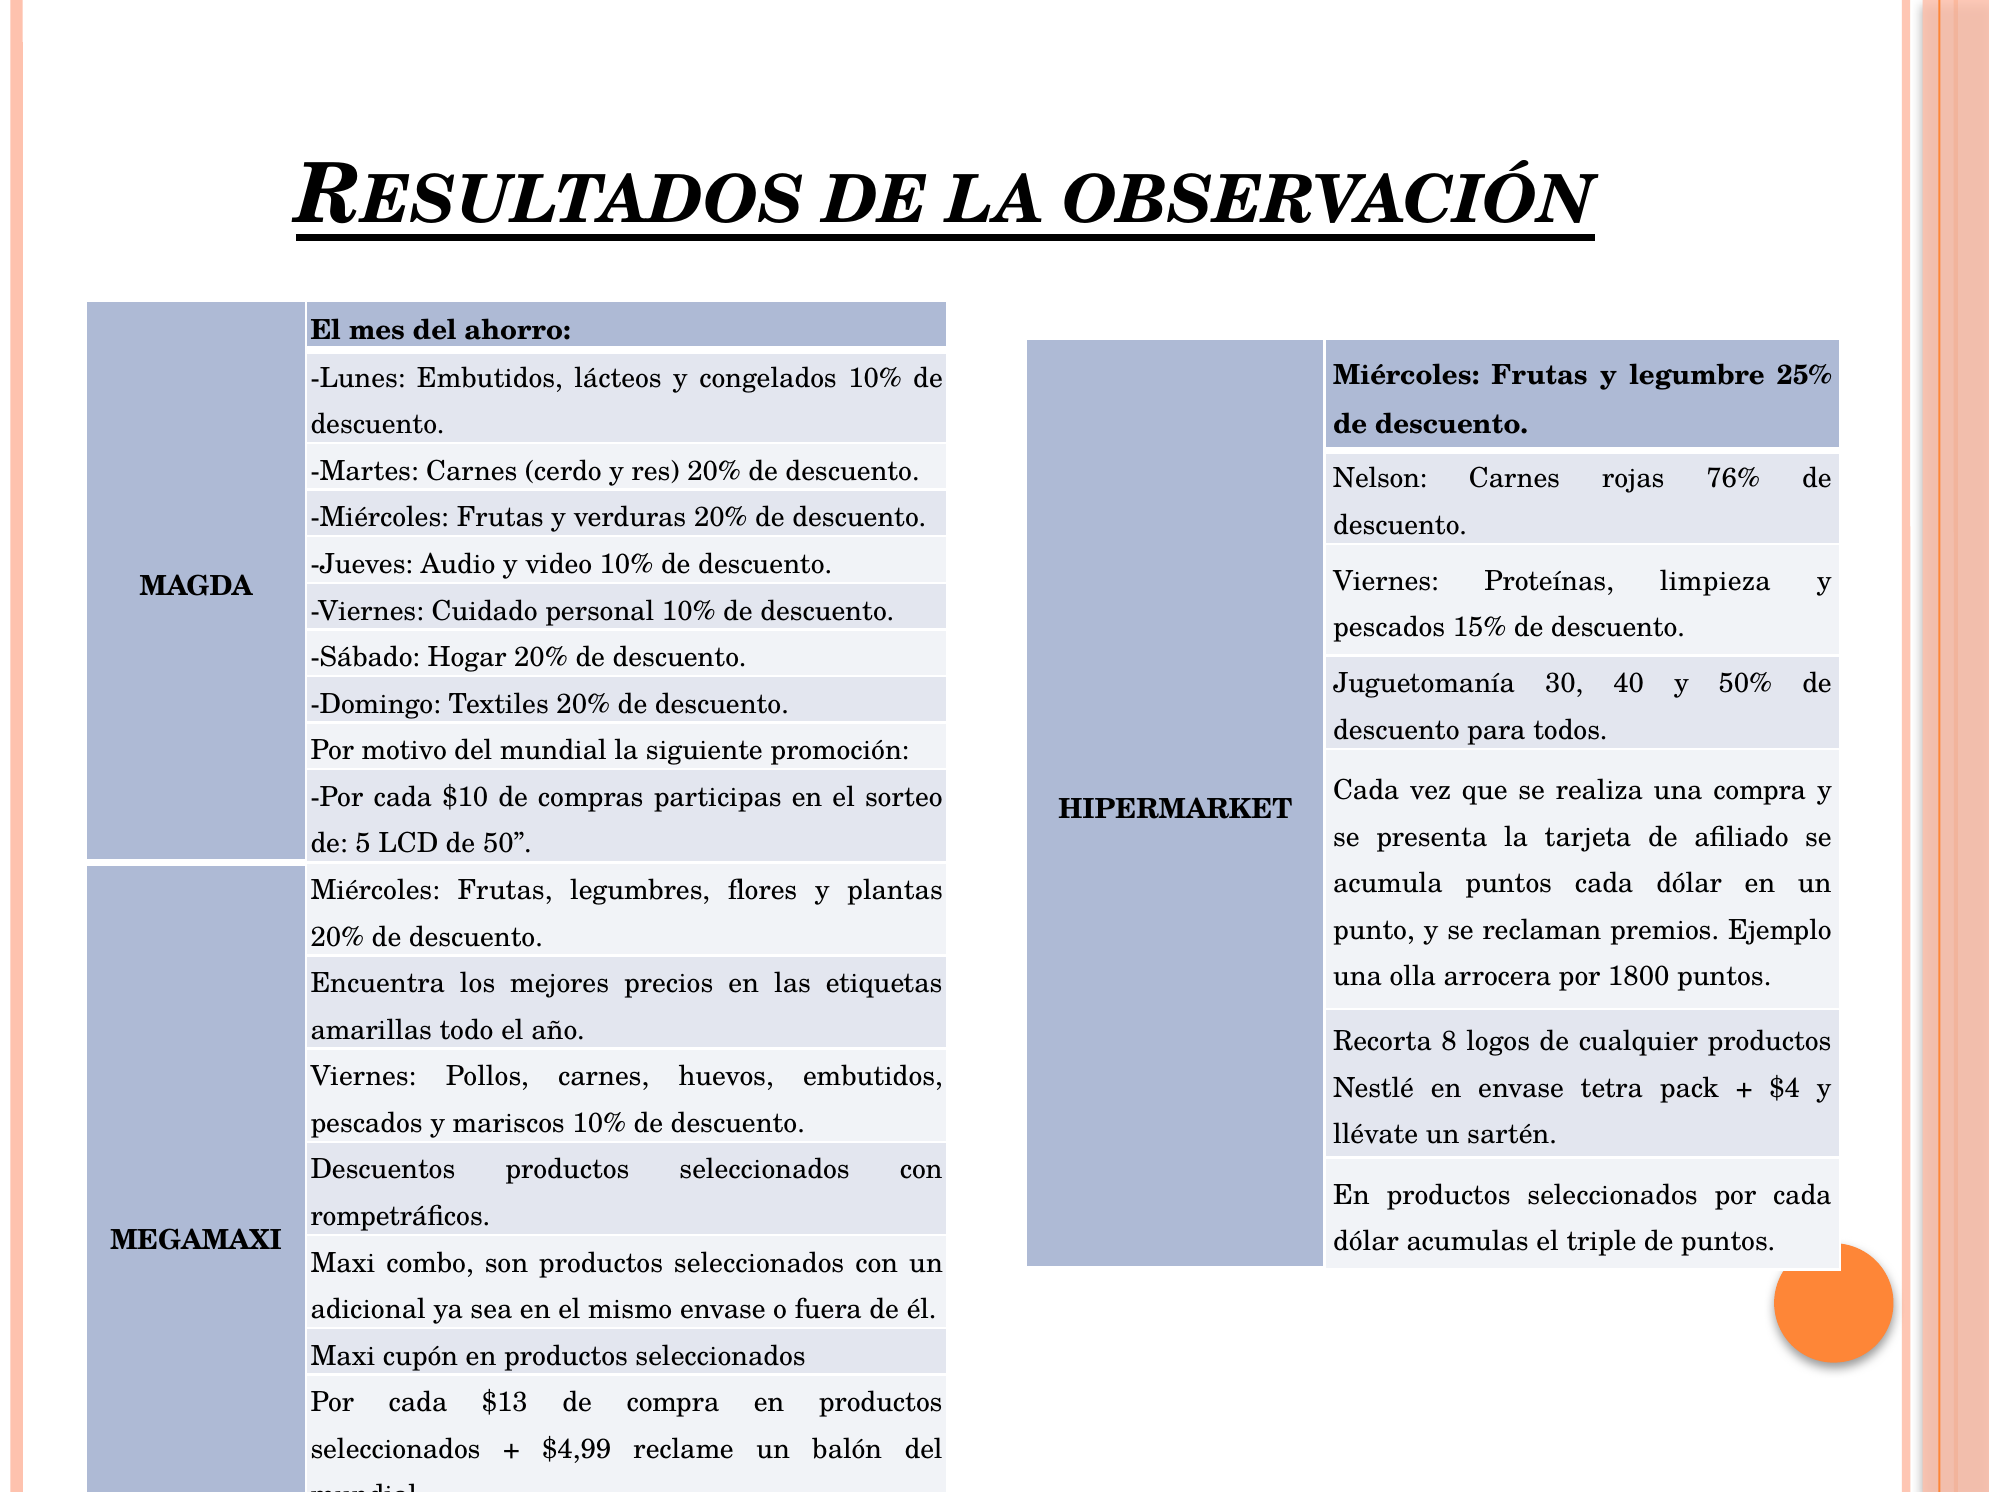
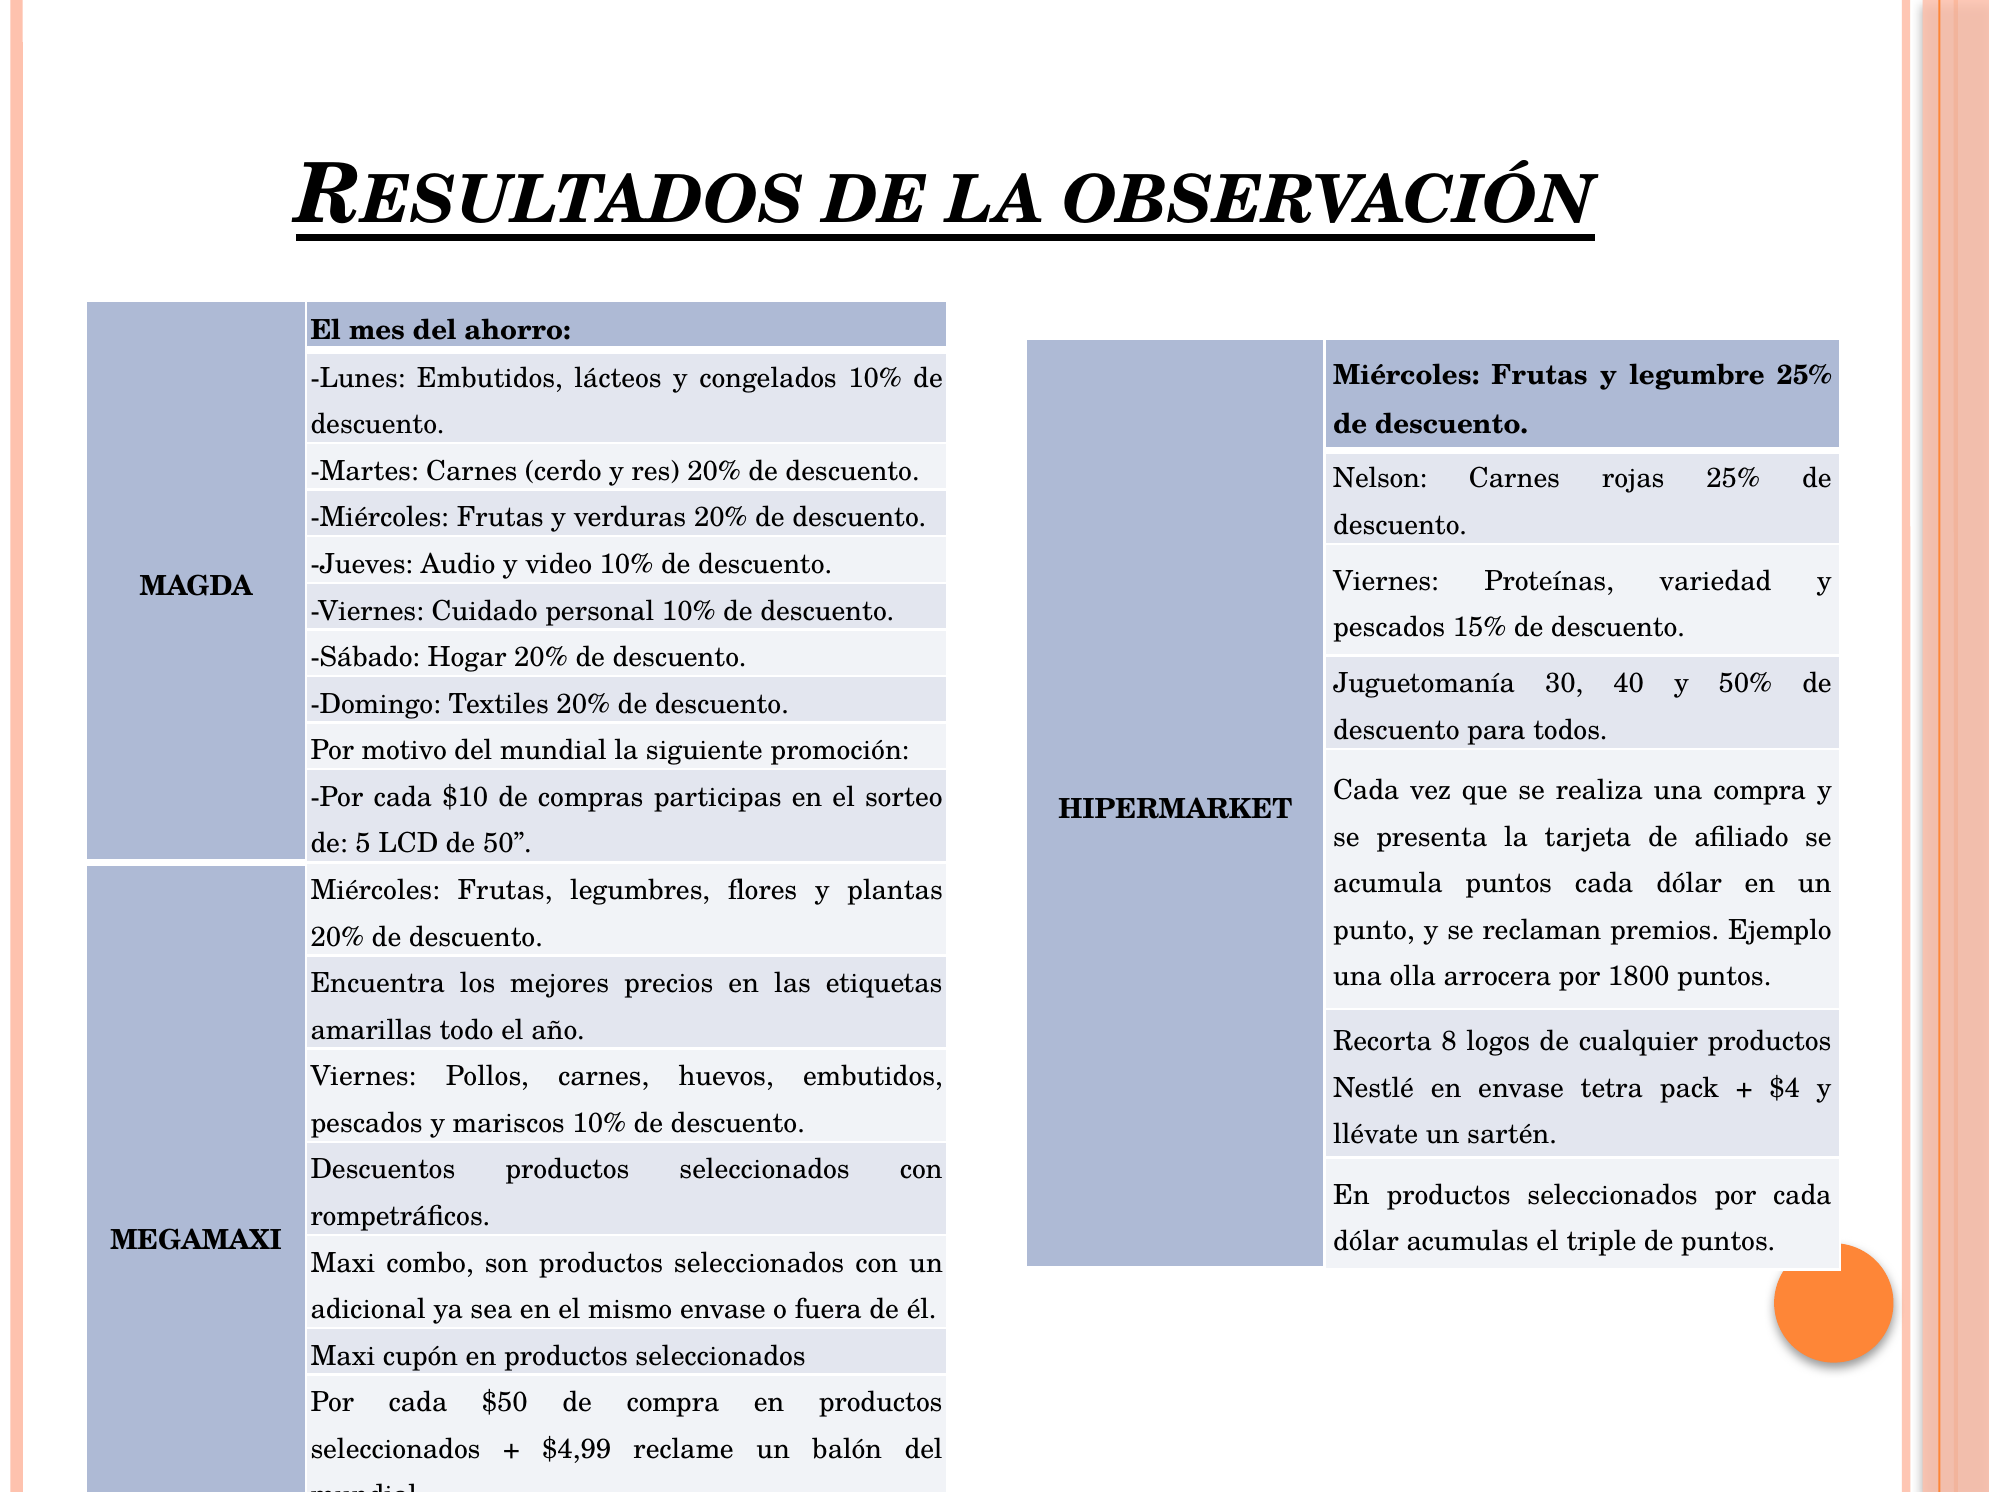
rojas 76%: 76% -> 25%
limpieza: limpieza -> variedad
$13: $13 -> $50
